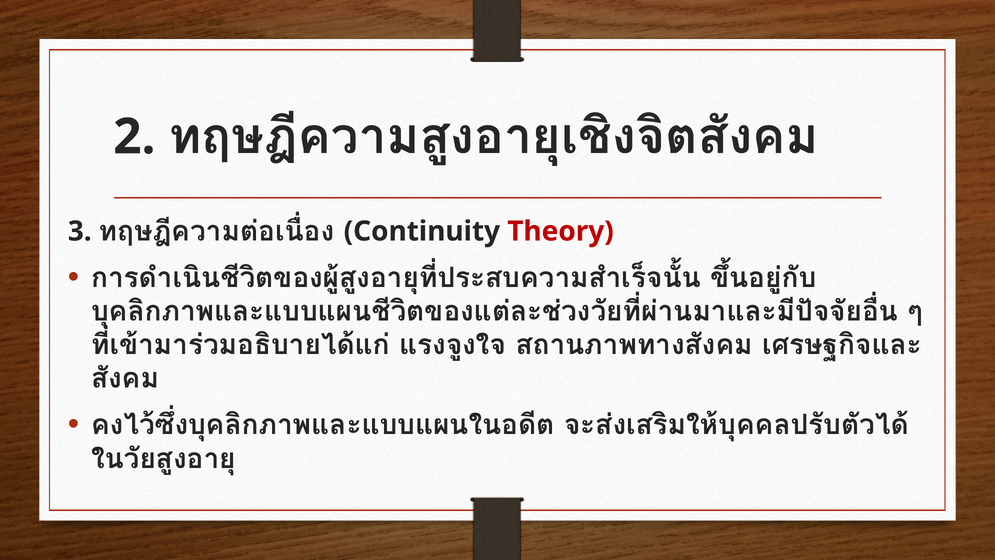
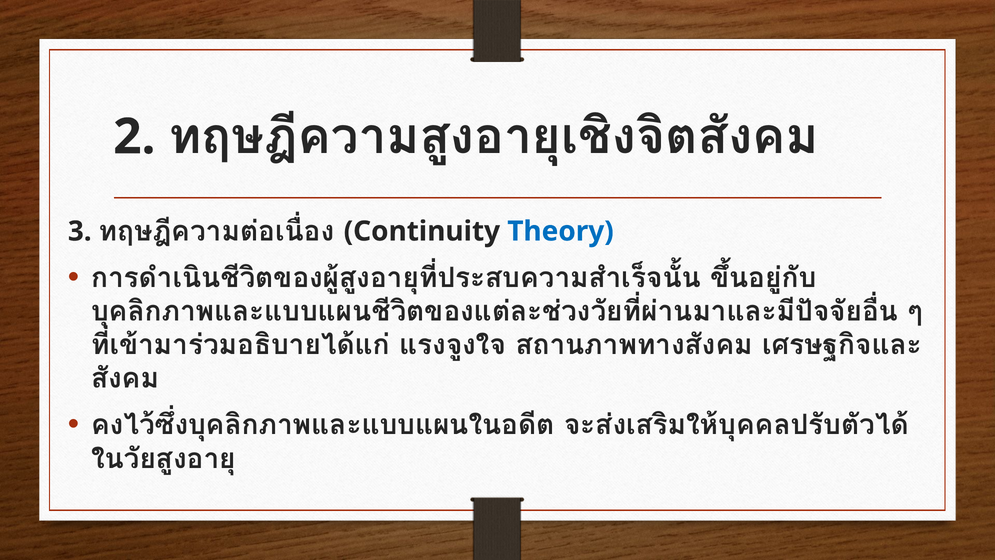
Theory colour: red -> blue
